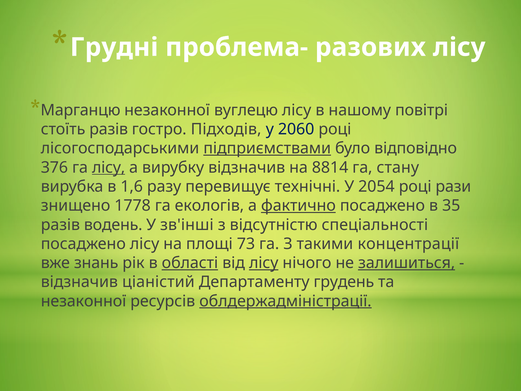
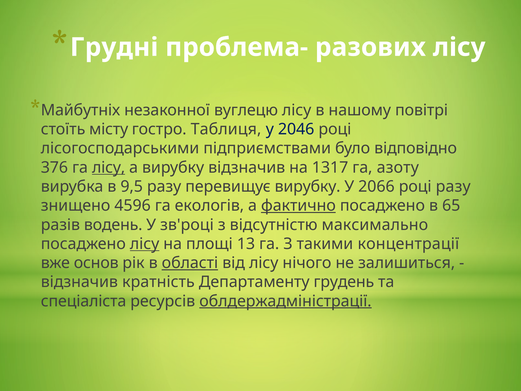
Марганцю: Марганцю -> Майбутніх
стоїть разів: разів -> місту
Підходів: Підходів -> Таблиця
2060: 2060 -> 2046
підприємствами underline: present -> none
8814: 8814 -> 1317
стану: стану -> азоту
1,6: 1,6 -> 9,5
перевищує технічні: технічні -> вирубку
2054: 2054 -> 2066
році рази: рази -> разу
1778: 1778 -> 4596
35: 35 -> 65
зв'інші: зв'інші -> зв'році
спеціальності: спеціальності -> максимально
лісу at (145, 244) underline: none -> present
73: 73 -> 13
знань: знань -> основ
лісу at (264, 263) underline: present -> none
залишиться underline: present -> none
ціаністий: ціаністий -> кратність
незаконної at (84, 301): незаконної -> спеціаліста
